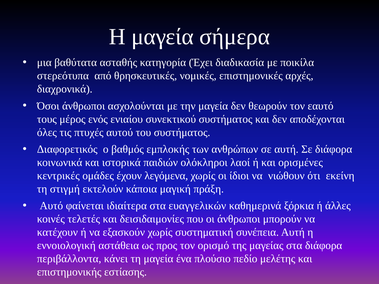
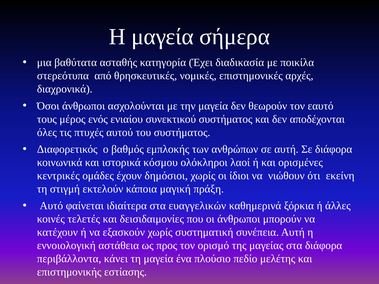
παιδιών: παιδιών -> κόσμου
λεγόμενα: λεγόμενα -> δημόσιοι
